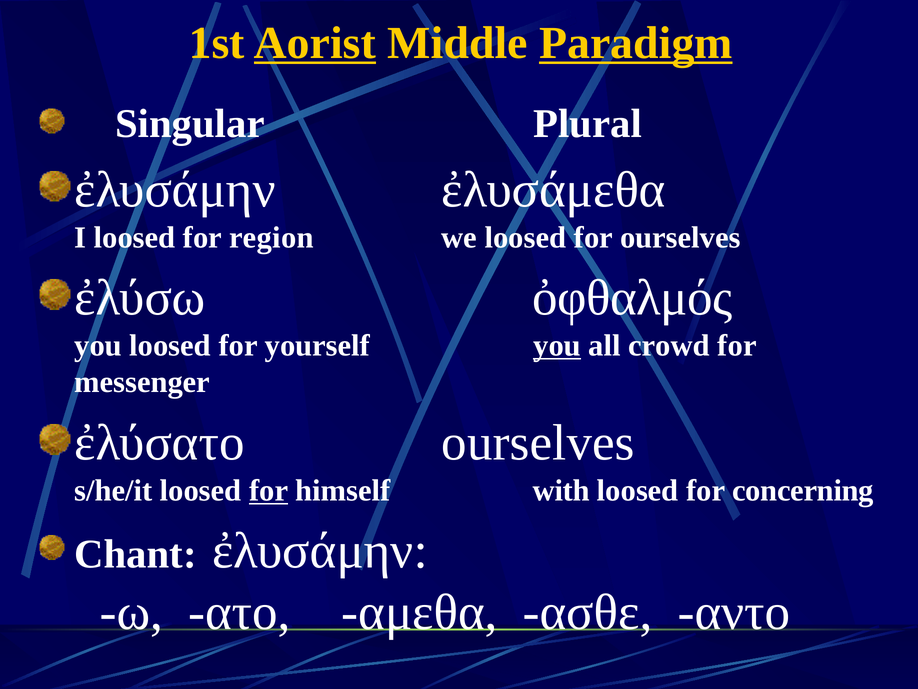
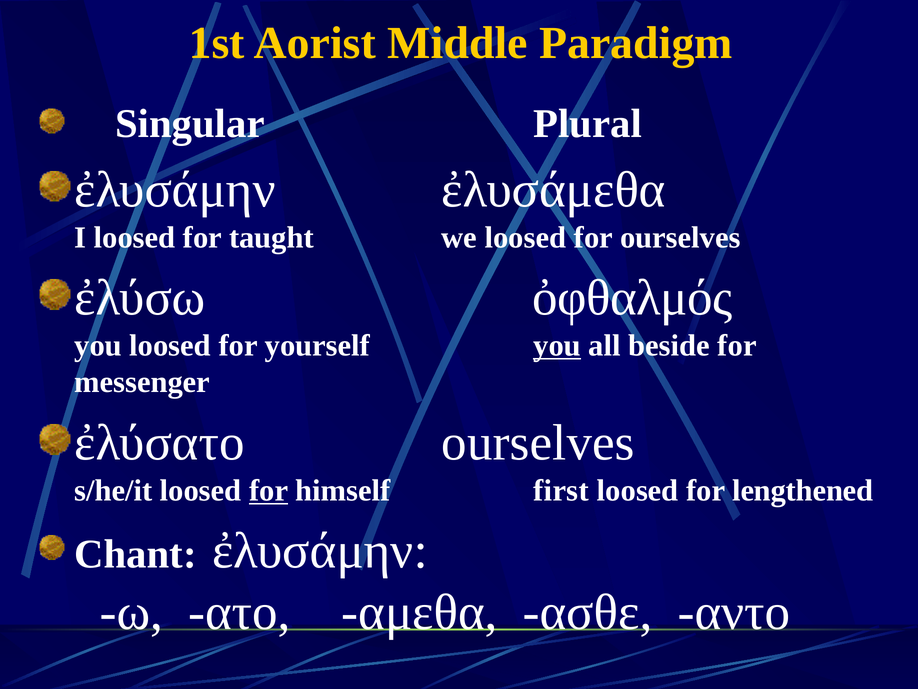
Aorist underline: present -> none
Paradigm underline: present -> none
region: region -> taught
crowd: crowd -> beside
with: with -> first
concerning: concerning -> lengthened
